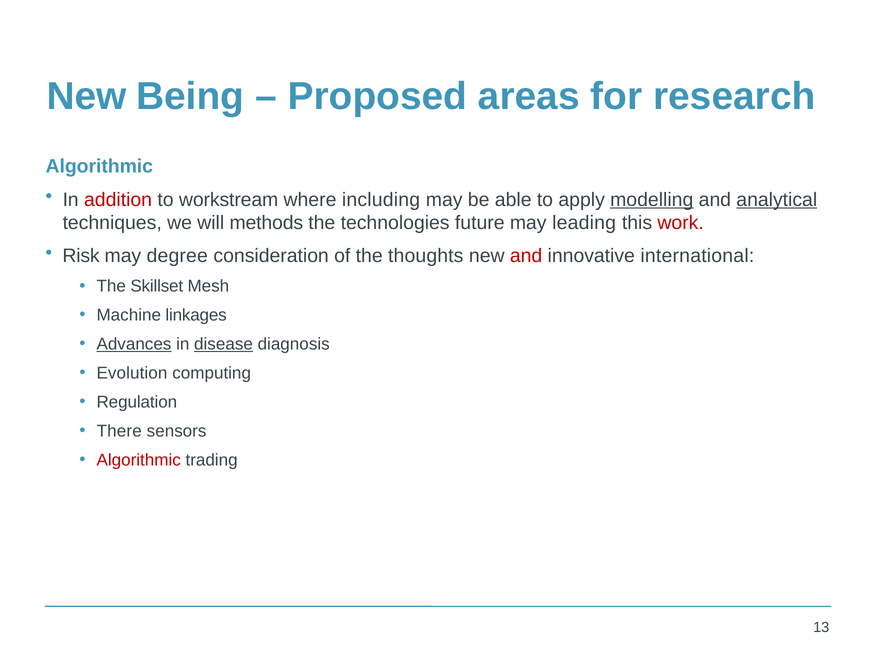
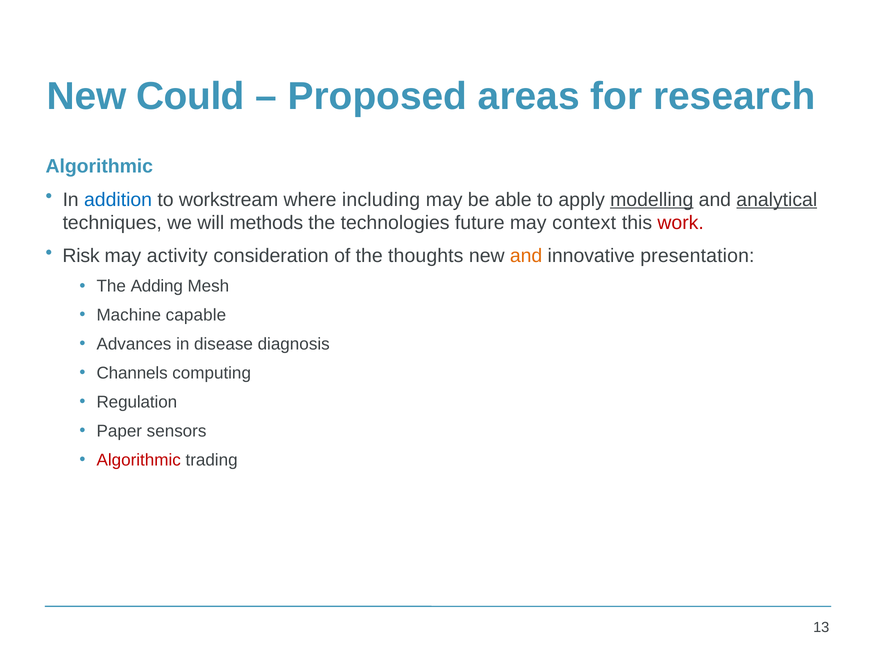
Being: Being -> Could
addition colour: red -> blue
leading: leading -> context
degree: degree -> activity
and at (526, 256) colour: red -> orange
international: international -> presentation
Skillset: Skillset -> Adding
linkages: linkages -> capable
Advances underline: present -> none
disease underline: present -> none
Evolution: Evolution -> Channels
There: There -> Paper
